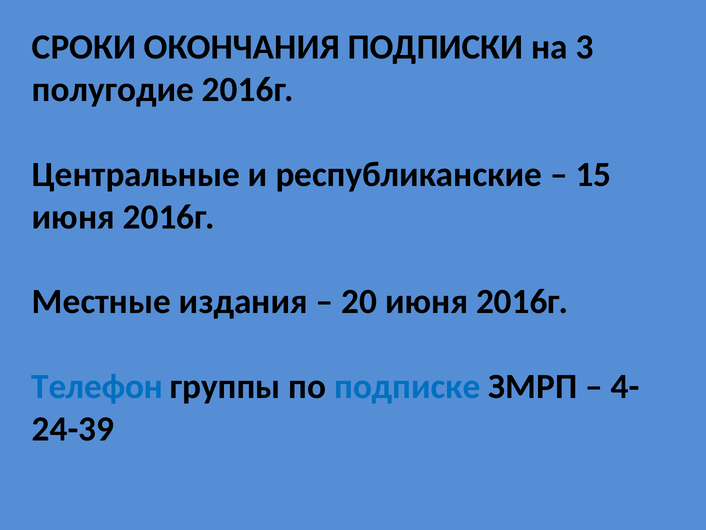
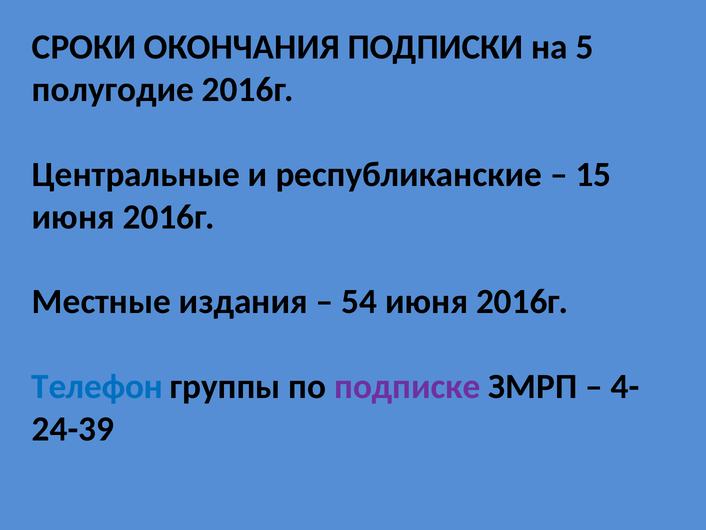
3: 3 -> 5
20: 20 -> 54
подписке colour: blue -> purple
